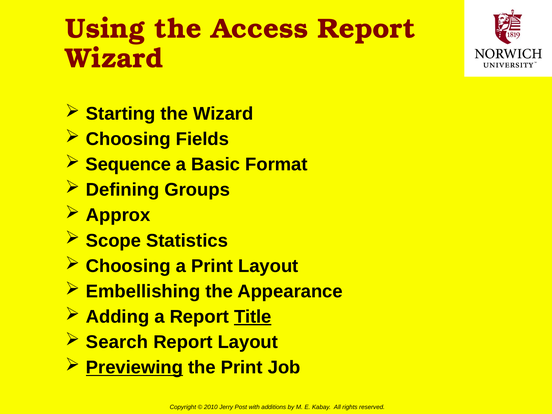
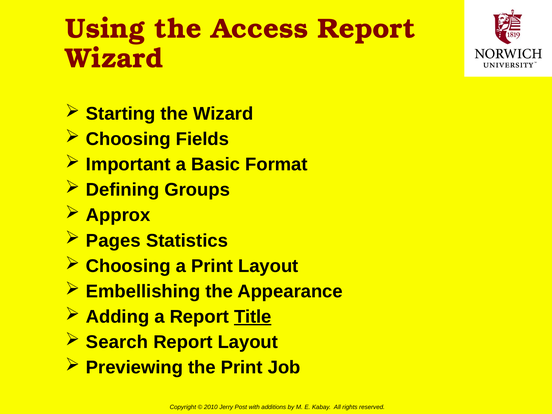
Sequence: Sequence -> Important
Scope: Scope -> Pages
Previewing underline: present -> none
